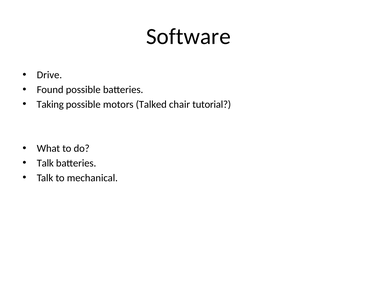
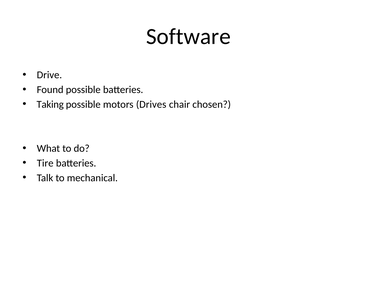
Talked: Talked -> Drives
tutorial: tutorial -> chosen
Talk at (45, 163): Talk -> Tire
